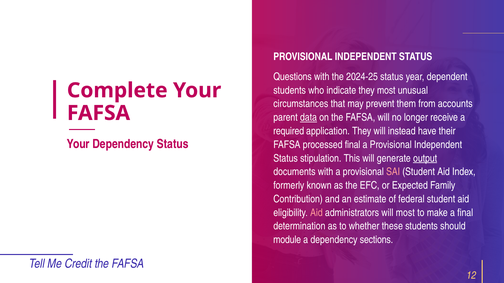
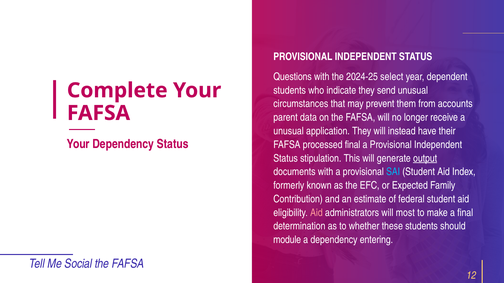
2024-25 status: status -> select
they most: most -> send
data underline: present -> none
required at (289, 131): required -> unusual
SAI colour: pink -> light blue
sections: sections -> entering
Credit: Credit -> Social
